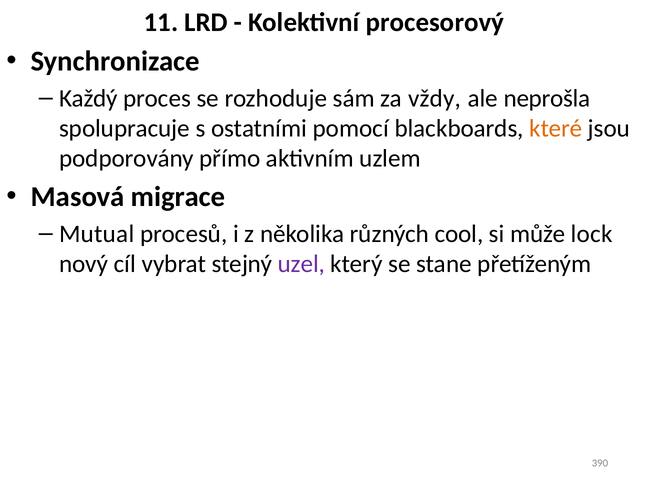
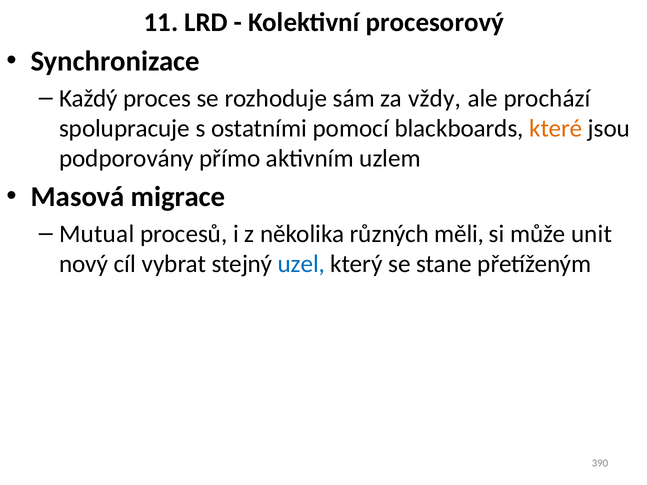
neprošla: neprošla -> prochází
cool: cool -> měli
lock: lock -> unit
uzel colour: purple -> blue
